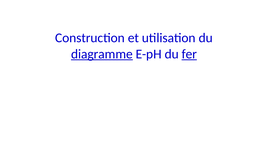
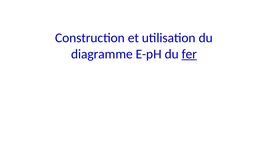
diagramme underline: present -> none
